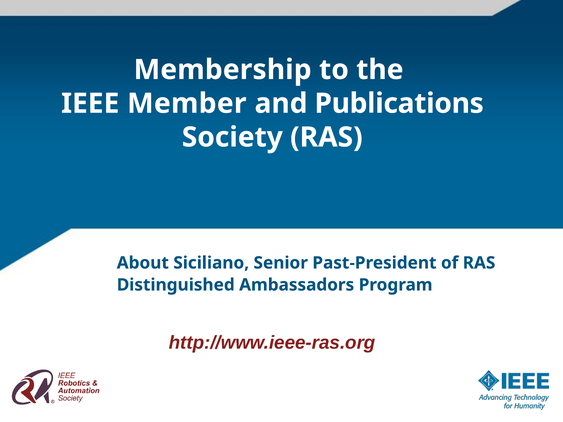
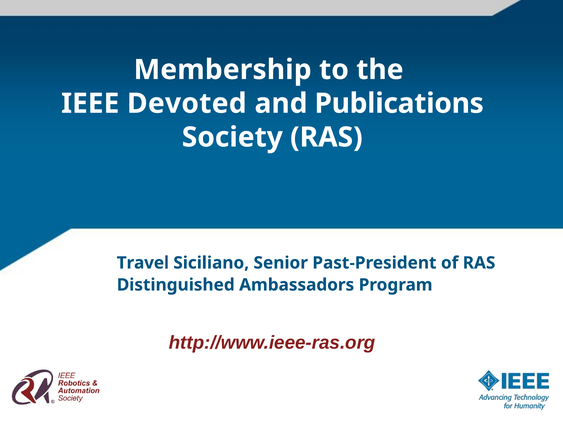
Member: Member -> Devoted
About: About -> Travel
